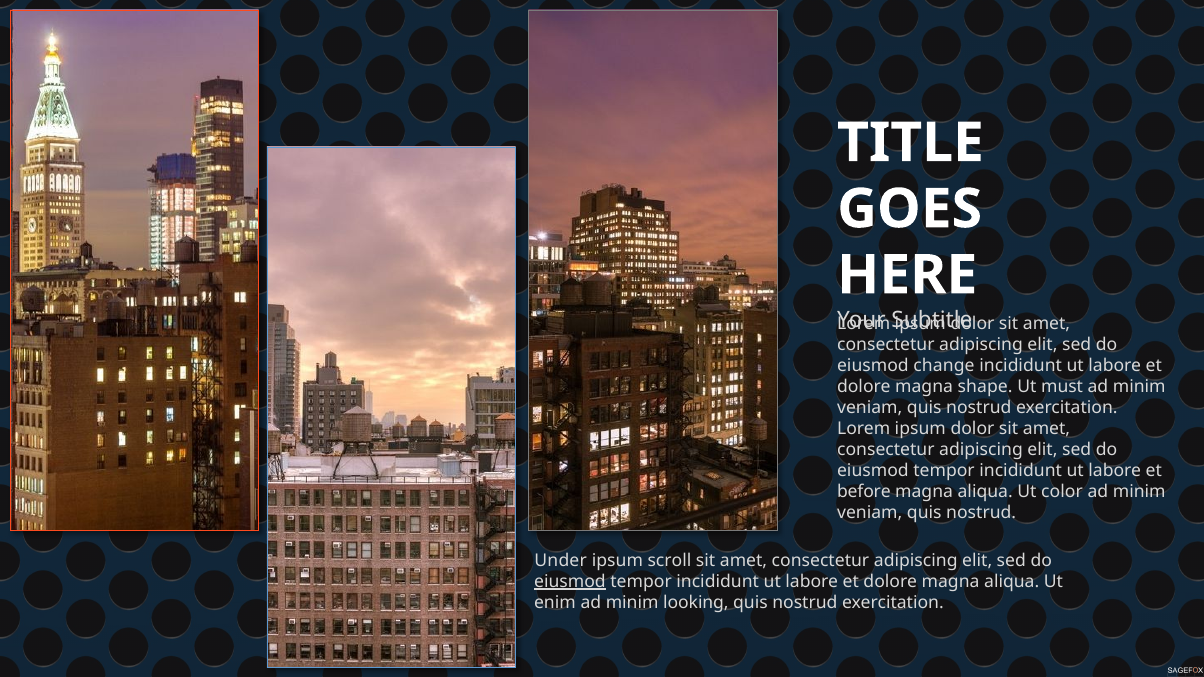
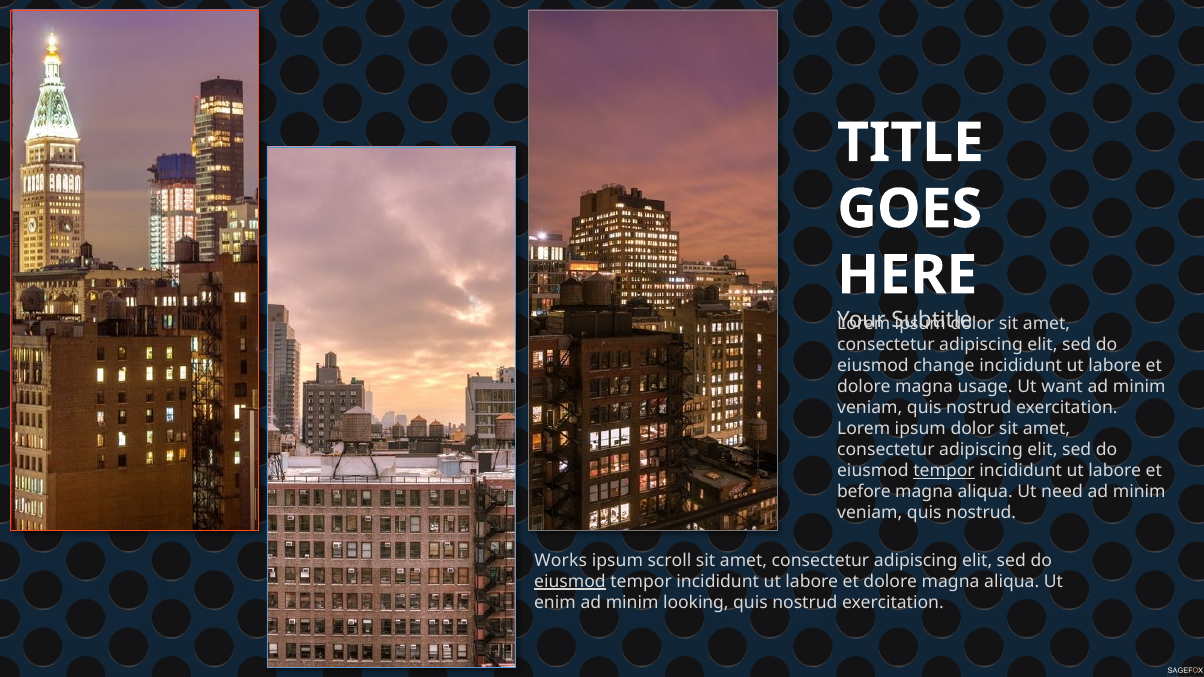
shape: shape -> usage
must: must -> want
tempor at (944, 471) underline: none -> present
color: color -> need
Under: Under -> Works
